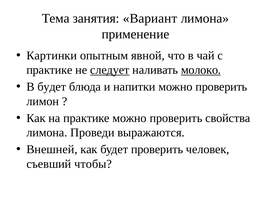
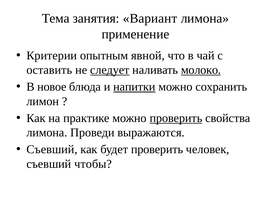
Картинки: Картинки -> Критерии
практике at (49, 70): практике -> оставить
В будет: будет -> новое
напитки underline: none -> present
проверить at (221, 87): проверить -> сохранить
проверить at (176, 118) underline: none -> present
Внешней at (52, 150): Внешней -> Съевший
